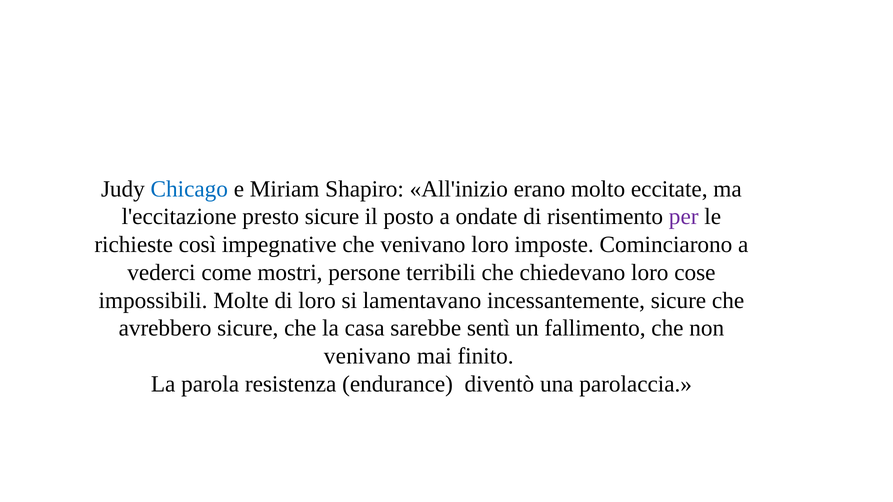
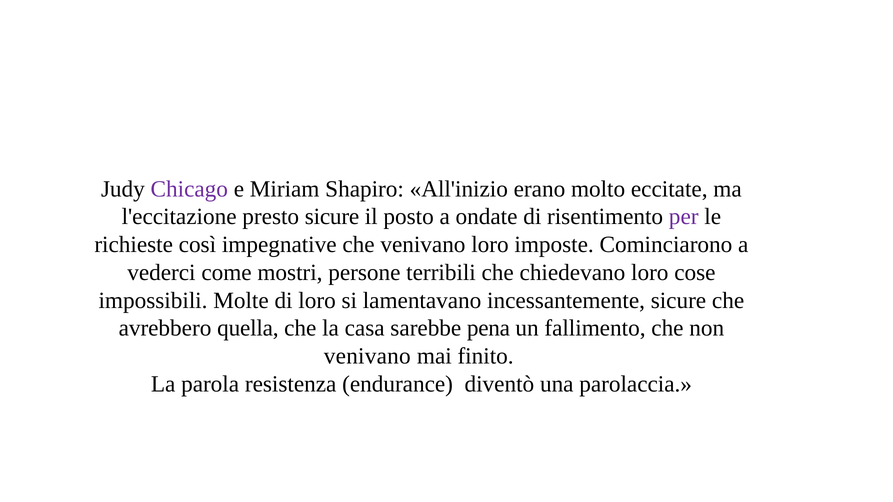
Chicago colour: blue -> purple
avrebbero sicure: sicure -> quella
sentì: sentì -> pena
